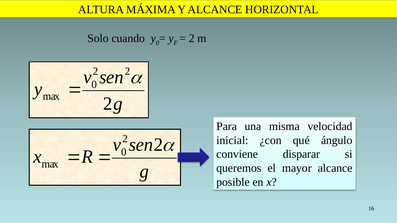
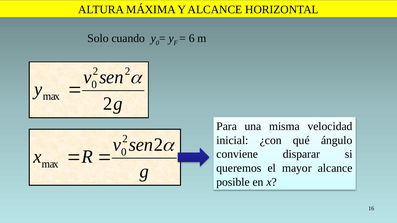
2 at (192, 38): 2 -> 6
